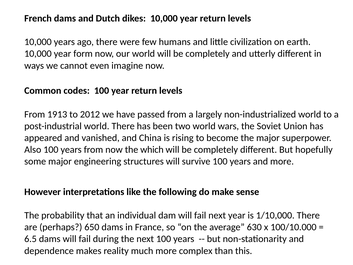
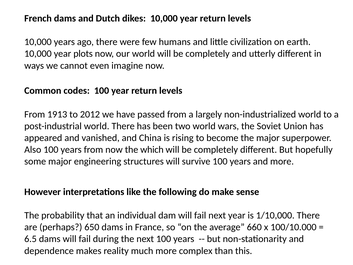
form: form -> plots
630: 630 -> 660
